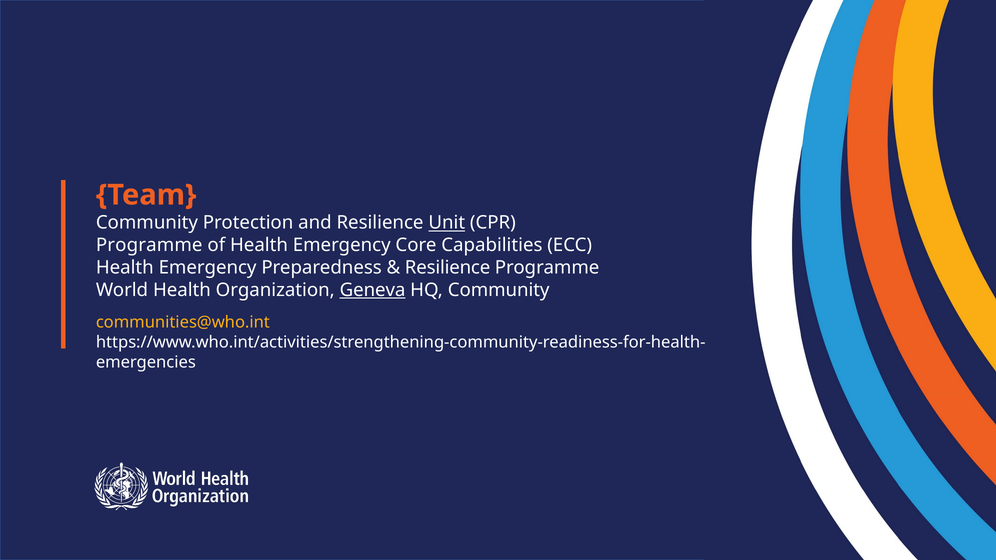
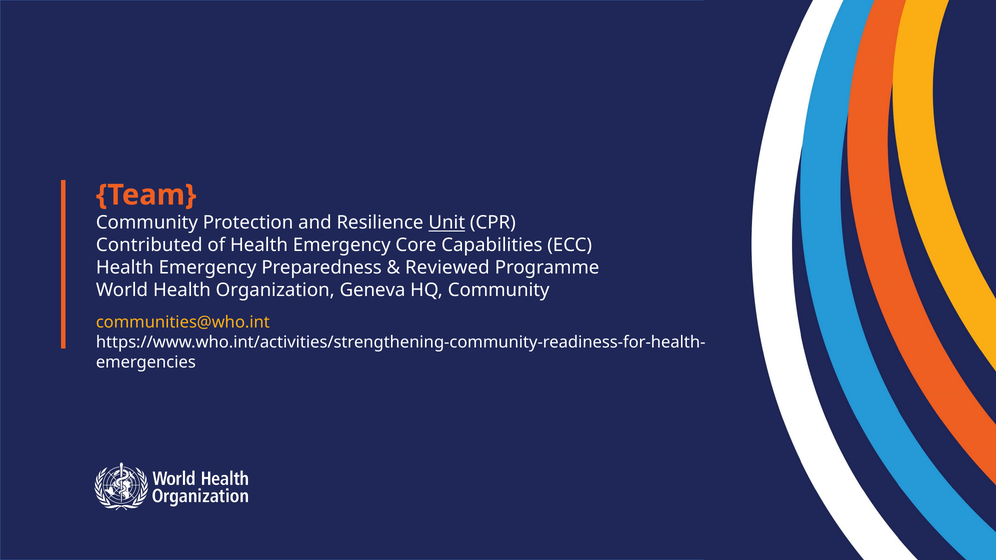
Programme at (149, 245): Programme -> Contributed
Resilience at (448, 268): Resilience -> Reviewed
Geneva underline: present -> none
